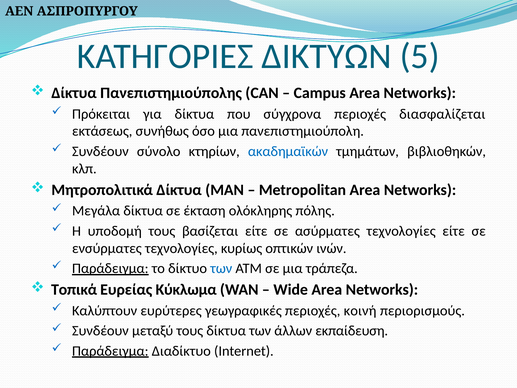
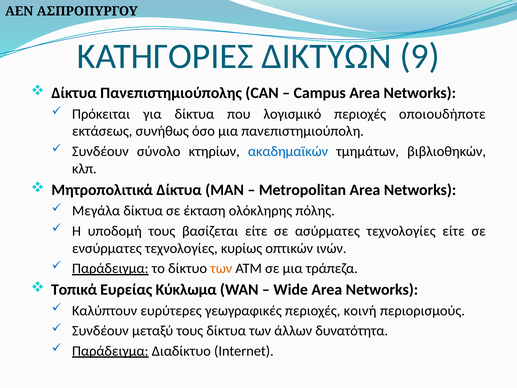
5: 5 -> 9
σύγχρονα: σύγχρονα -> λογισμικό
διασφαλίζεται: διασφαλίζεται -> οποιουδήποτε
των at (221, 268) colour: blue -> orange
εκπαίδευση: εκπαίδευση -> δυνατότητα
